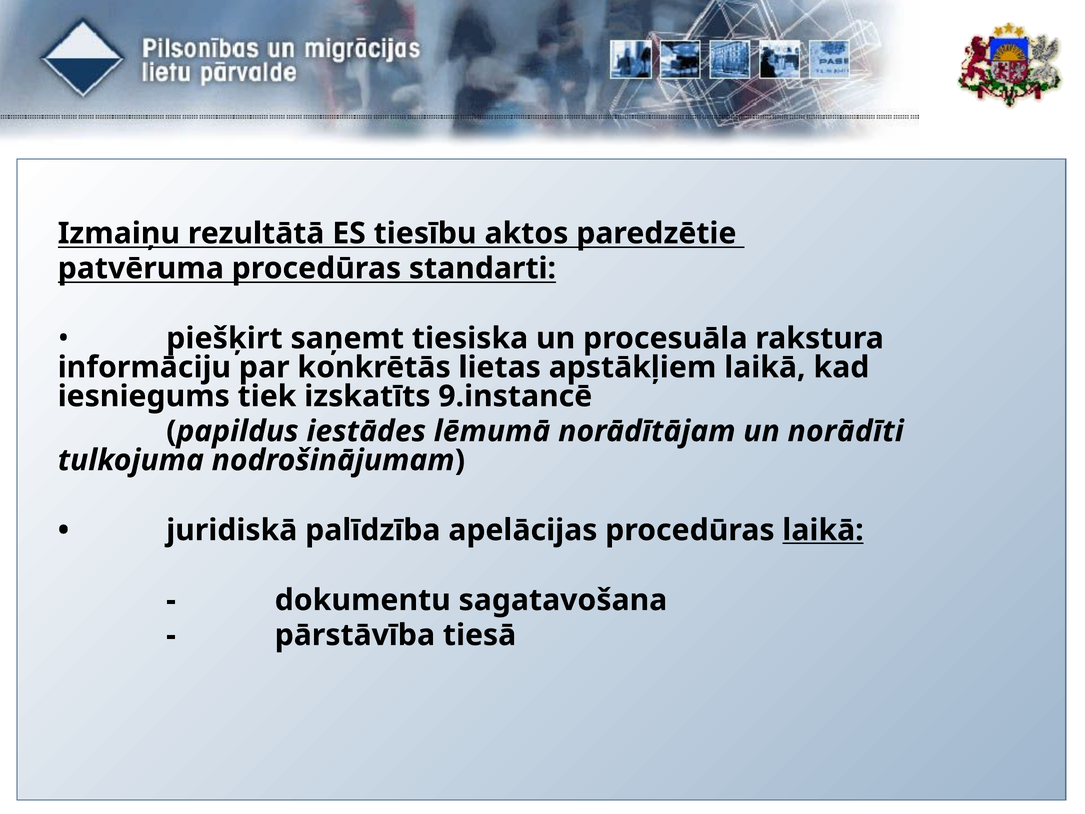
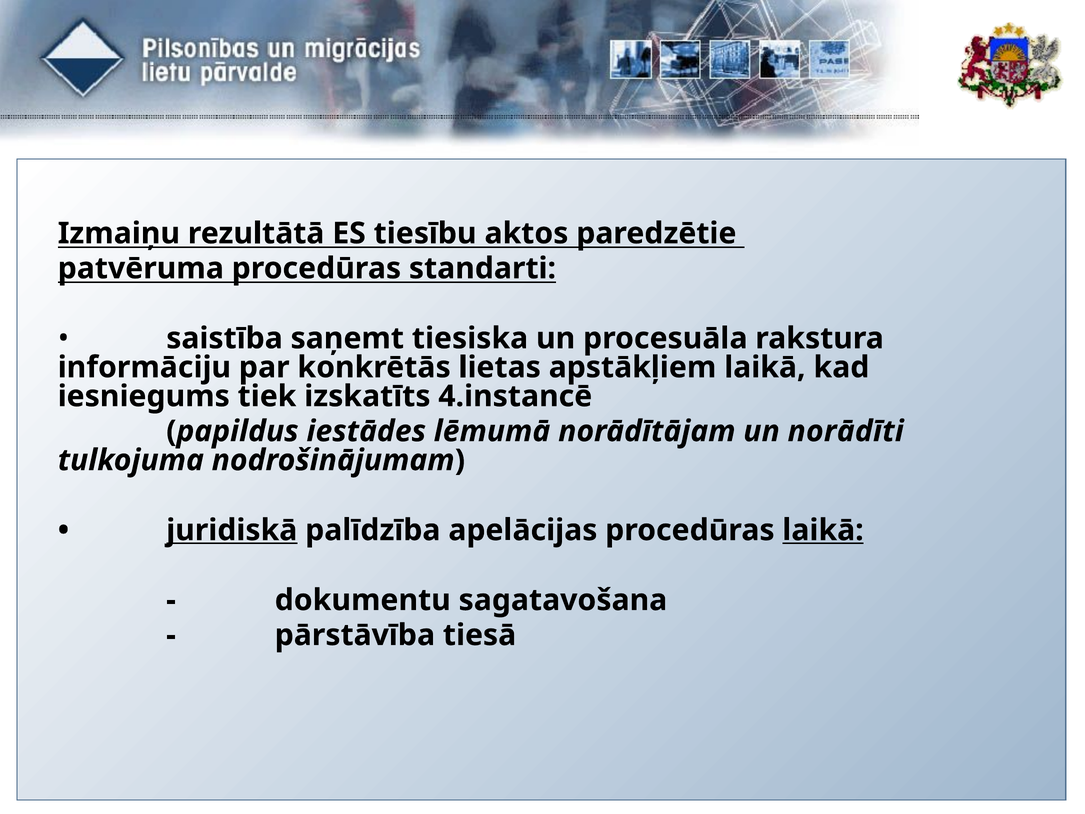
piešķirt: piešķirt -> saistība
9.instancē: 9.instancē -> 4.instancē
juridiskā underline: none -> present
